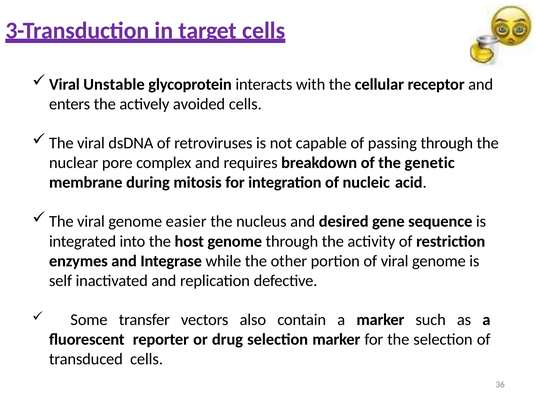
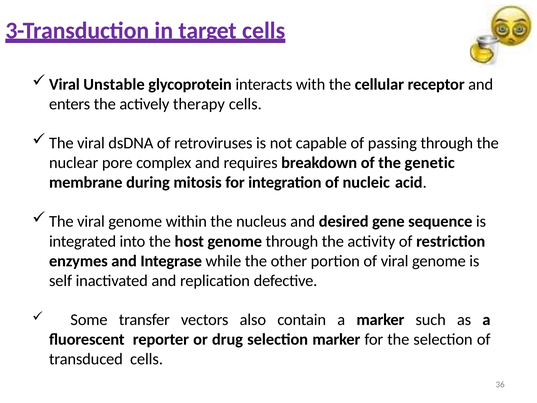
avoided: avoided -> therapy
easier: easier -> within
